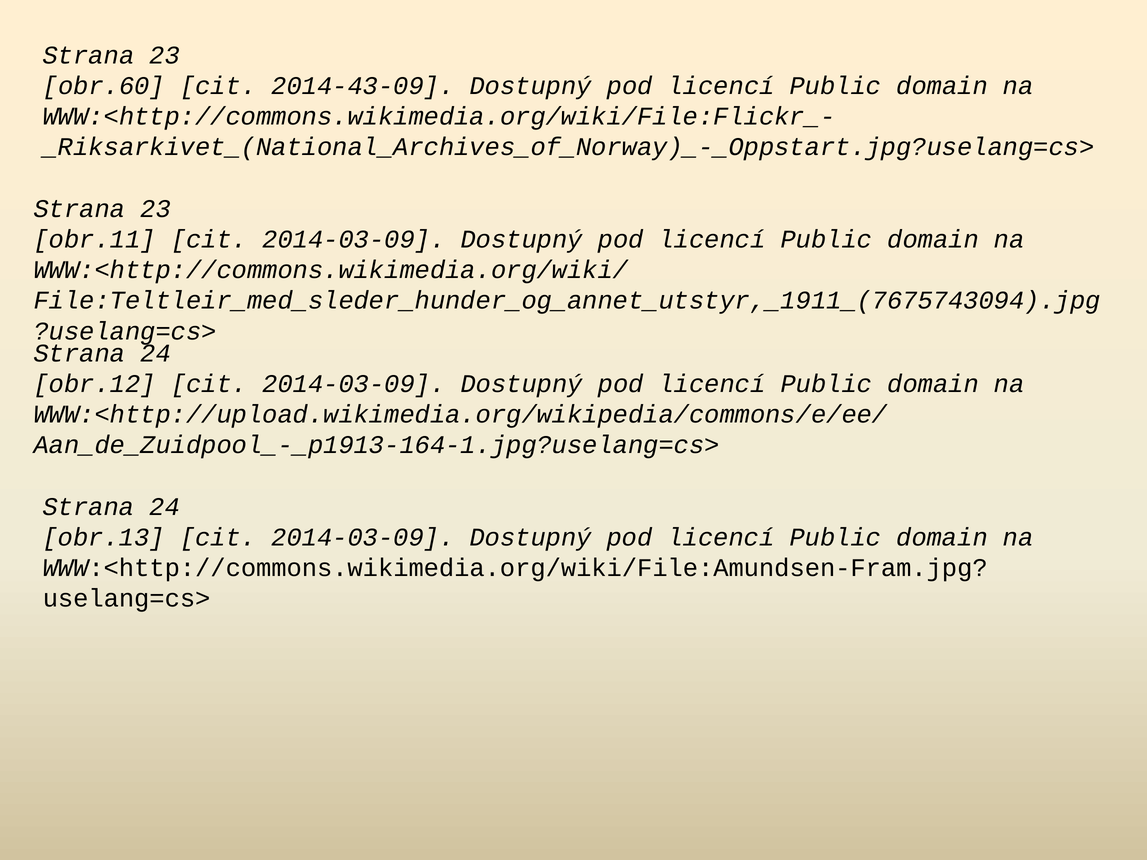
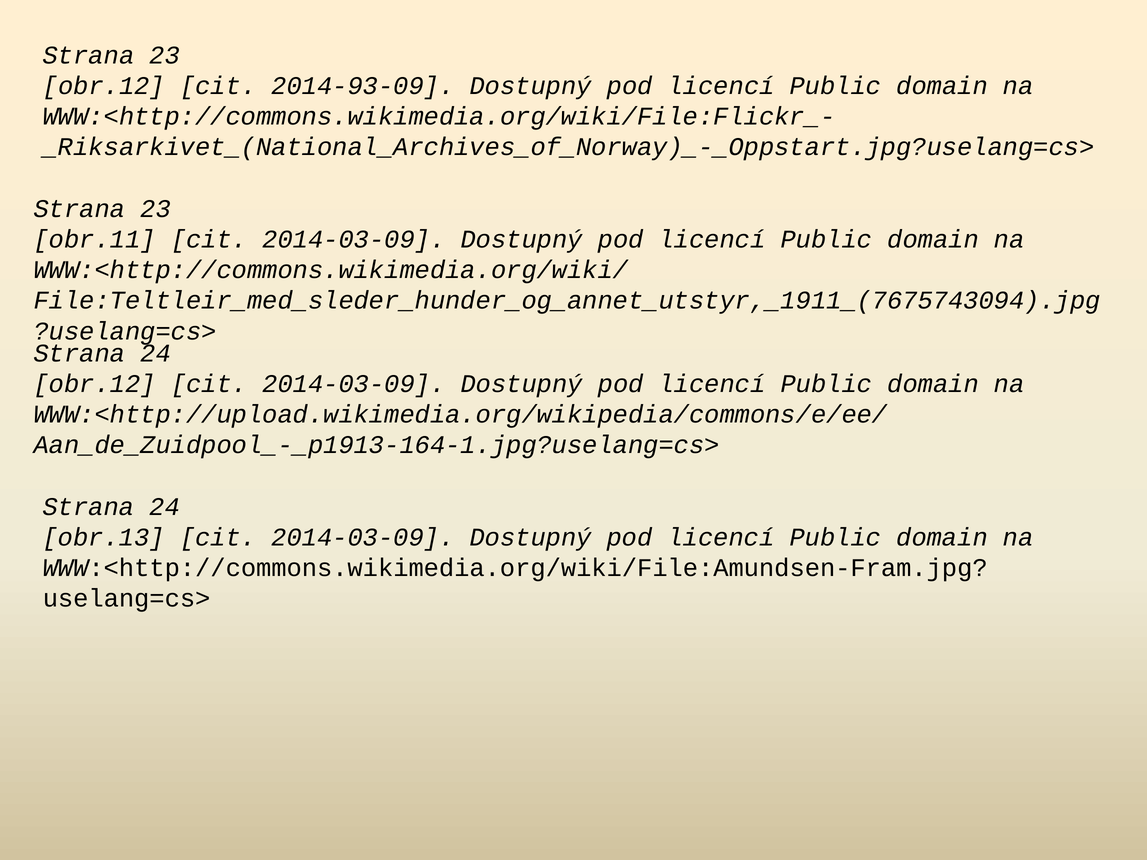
obr.60 at (104, 86): obr.60 -> obr.12
2014-43-09: 2014-43-09 -> 2014-93-09
